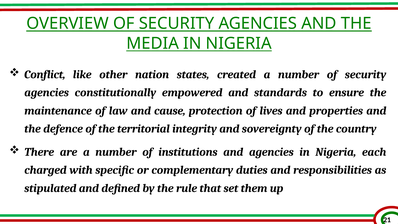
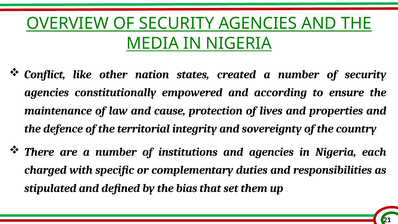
standards: standards -> according
rule: rule -> bias
